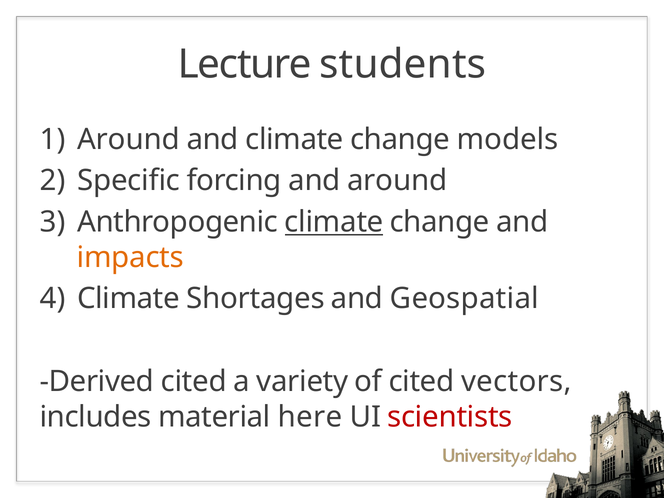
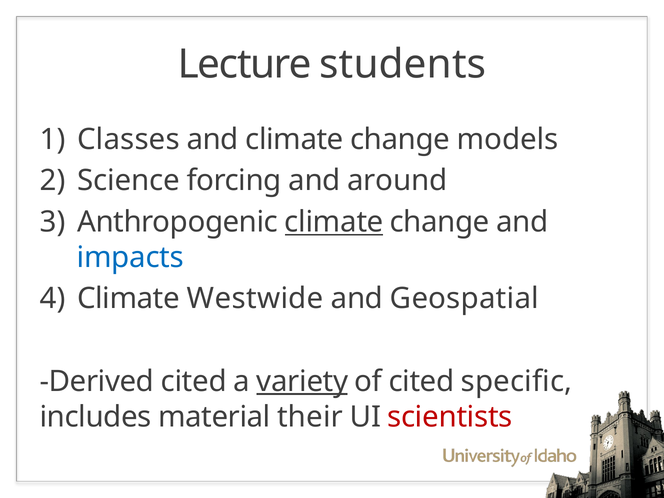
Around at (129, 139): Around -> Classes
Specific: Specific -> Science
impacts colour: orange -> blue
Shortages: Shortages -> Westwide
variety underline: none -> present
vectors: vectors -> specific
here: here -> their
